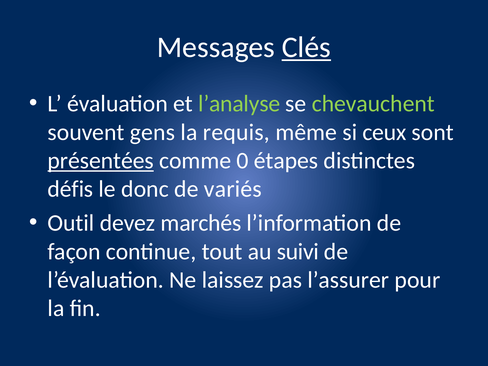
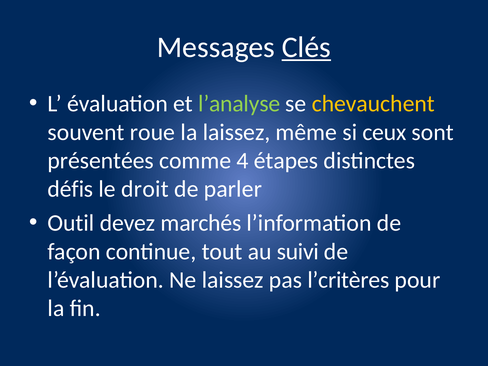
chevauchent colour: light green -> yellow
gens: gens -> roue
la requis: requis -> laissez
présentées underline: present -> none
0: 0 -> 4
donc: donc -> droit
variés: variés -> parler
l’assurer: l’assurer -> l’critères
